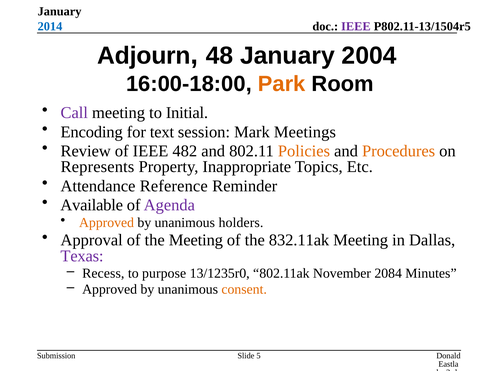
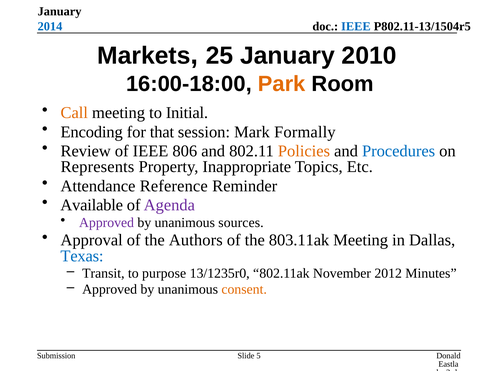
IEEE at (356, 26) colour: purple -> blue
Adjourn: Adjourn -> Markets
48: 48 -> 25
2004: 2004 -> 2010
Call colour: purple -> orange
text: text -> that
Meetings: Meetings -> Formally
482: 482 -> 806
Procedures colour: orange -> blue
Approved at (107, 222) colour: orange -> purple
holders: holders -> sources
the Meeting: Meeting -> Authors
832.11ak: 832.11ak -> 803.11ak
Texas colour: purple -> blue
Recess: Recess -> Transit
2084: 2084 -> 2012
